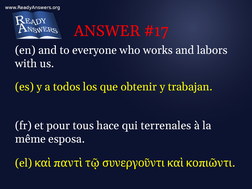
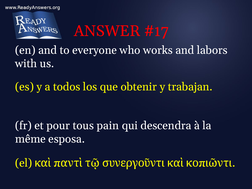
hace: hace -> pain
terrenales: terrenales -> descendra
